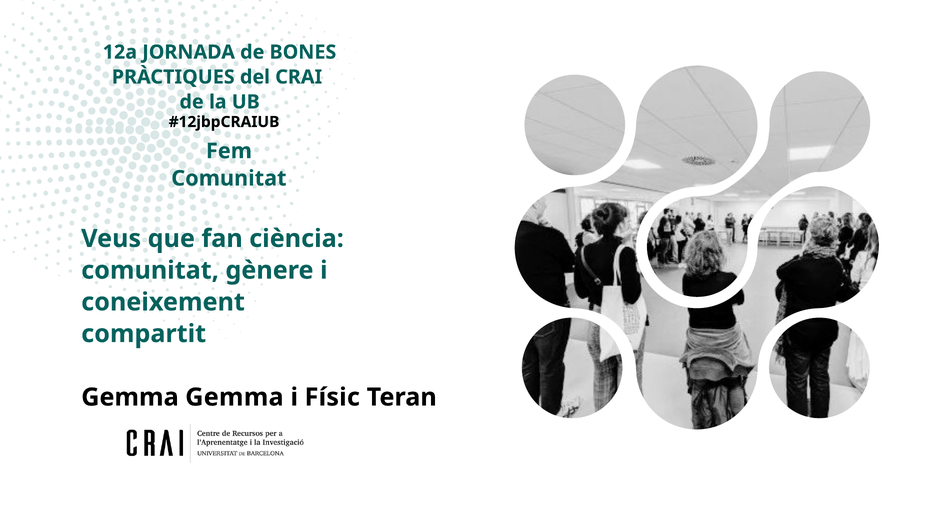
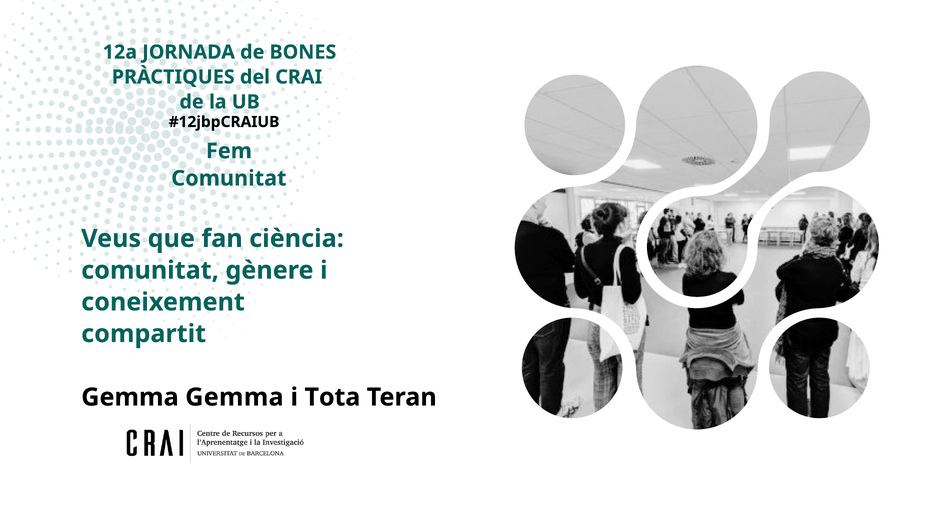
Físic: Físic -> Tota
